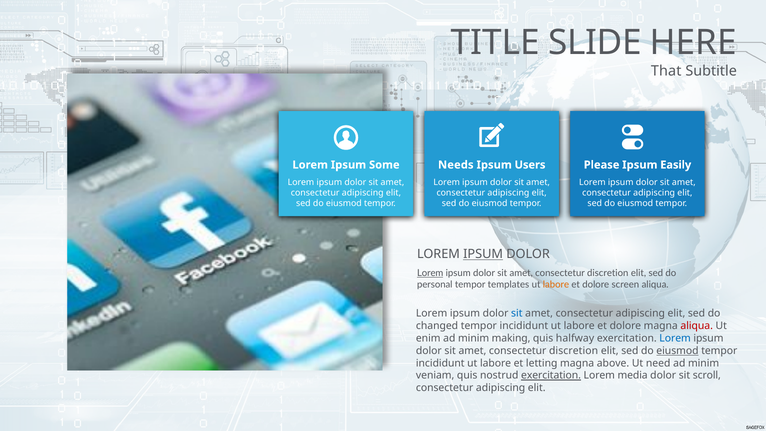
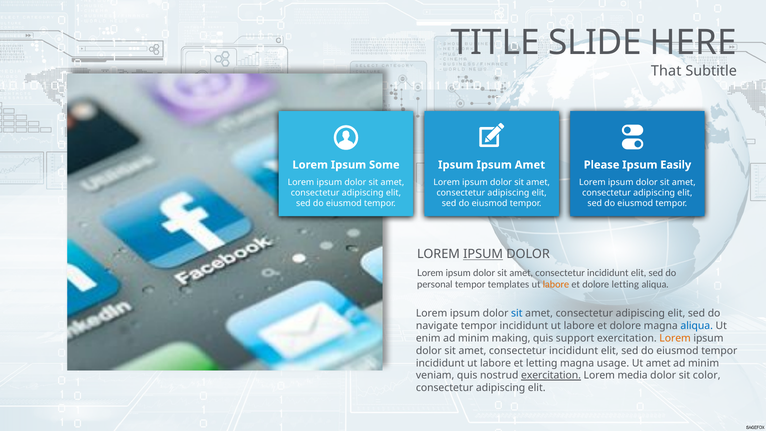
Needs at (456, 165): Needs -> Ipsum
Ipsum Users: Users -> Amet
Lorem at (430, 273) underline: present -> none
discretion at (608, 273): discretion -> incididunt
dolore screen: screen -> letting
changed: changed -> navigate
aliqua at (697, 326) colour: red -> blue
halfway: halfway -> support
Lorem at (675, 338) colour: blue -> orange
discretion at (574, 351): discretion -> incididunt
eiusmod at (677, 351) underline: present -> none
above: above -> usage
Ut need: need -> amet
scroll: scroll -> color
